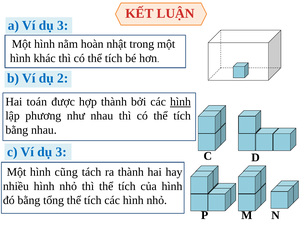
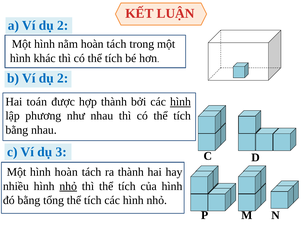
a Ví dụ 3: 3 -> 2
nằm hoàn nhật: nhật -> tách
hình cũng: cũng -> hoàn
nhỏ at (68, 186) underline: none -> present
